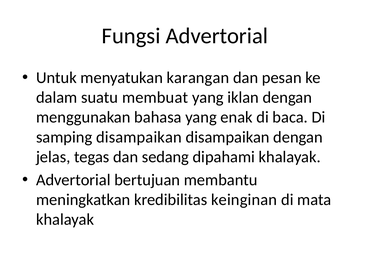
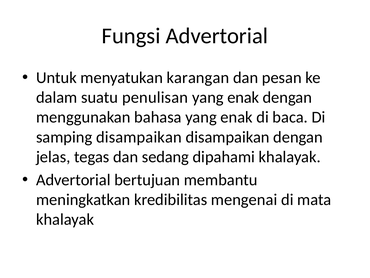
membuat: membuat -> penulisan
iklan at (243, 97): iklan -> enak
keinginan: keinginan -> mengenai
